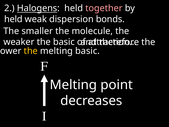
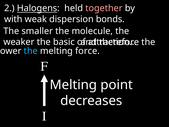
held at (13, 19): held -> with
the at (31, 51) colour: yellow -> light blue
melting basic: basic -> force
